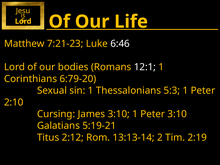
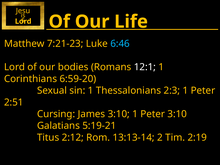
6:46 colour: white -> light blue
6:79-20: 6:79-20 -> 6:59-20
5:3: 5:3 -> 2:3
2:10: 2:10 -> 2:51
